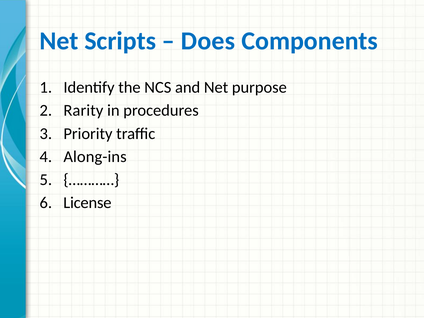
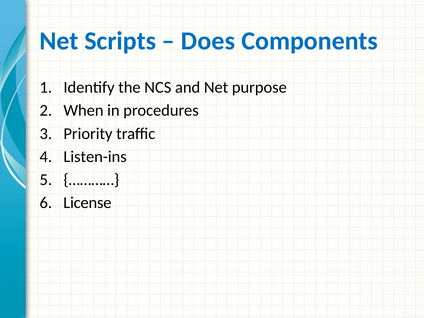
Rarity: Rarity -> When
Along-ins: Along-ins -> Listen-ins
